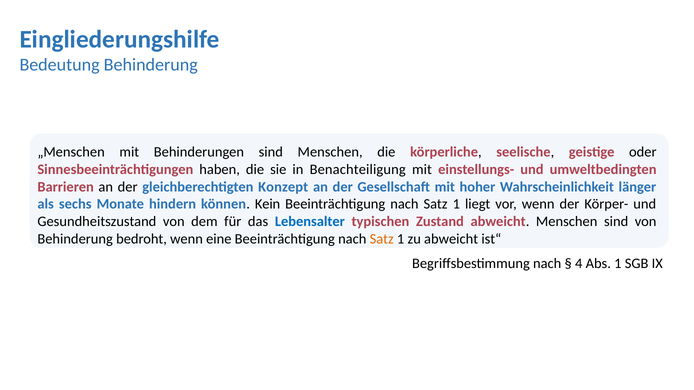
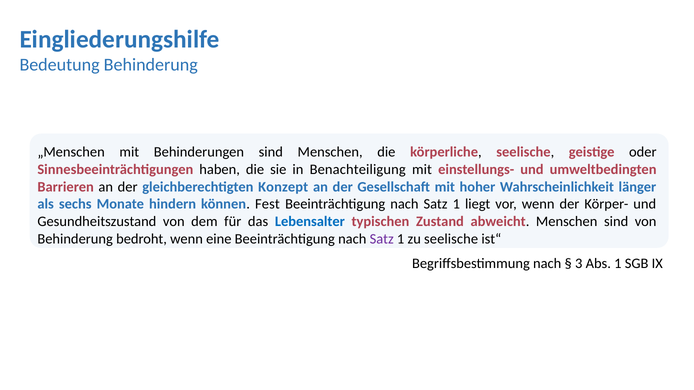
Kein: Kein -> Fest
Satz at (382, 239) colour: orange -> purple
zu abweicht: abweicht -> seelische
4: 4 -> 3
